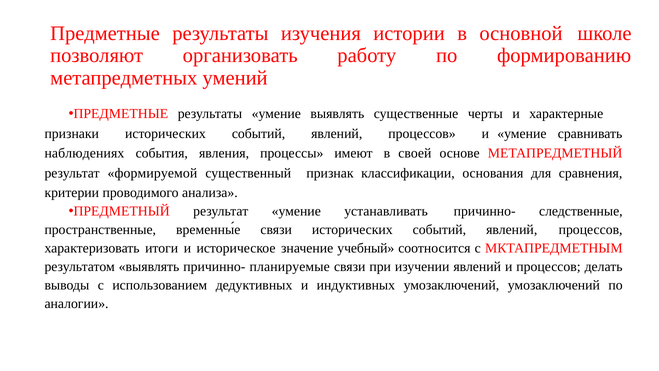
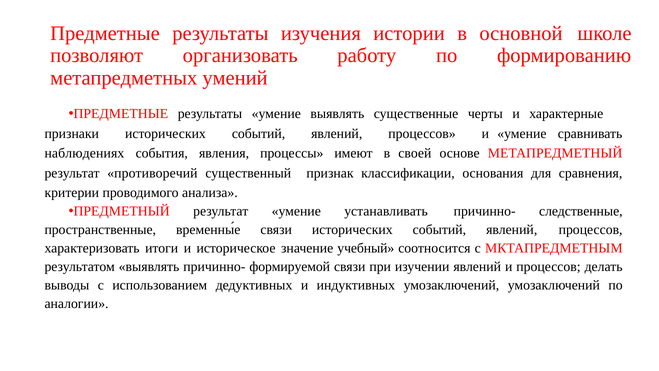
формируемой: формируемой -> противоречий
планируемые: планируемые -> формируемой
